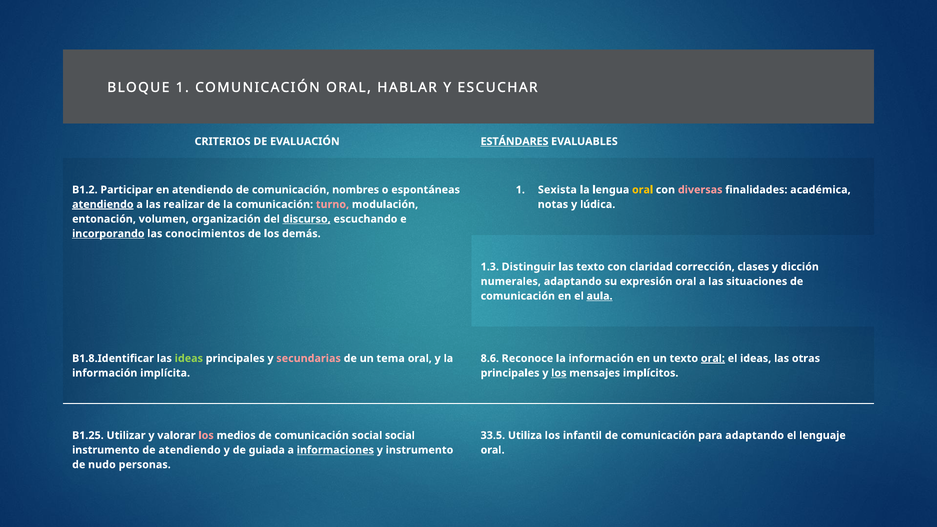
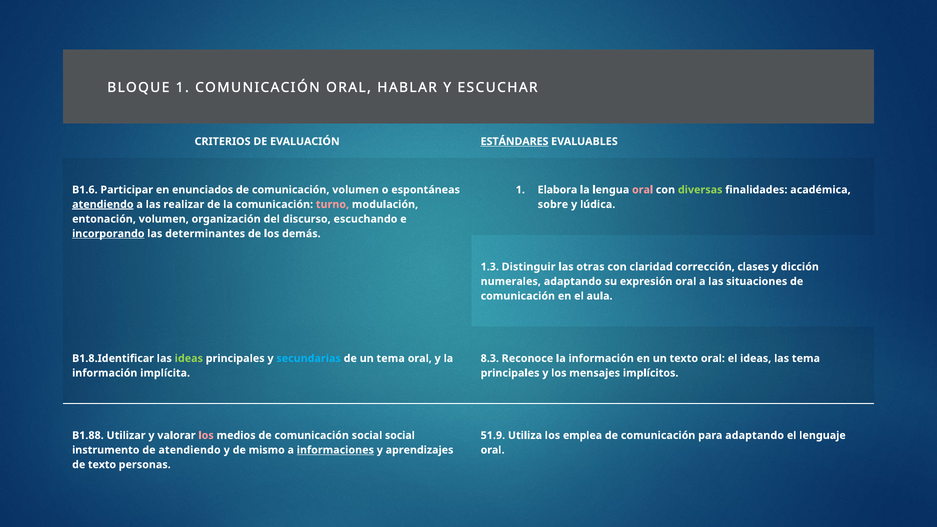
B1.2: B1.2 -> B1.6
en atendiendo: atendiendo -> enunciados
comunicación nombres: nombres -> volumen
Sexista: Sexista -> Elabora
oral at (643, 190) colour: yellow -> pink
diversas colour: pink -> light green
notas: notas -> sobre
discurso underline: present -> none
conocimientos: conocimientos -> determinantes
las texto: texto -> otras
aula underline: present -> none
secundarias colour: pink -> light blue
8.6: 8.6 -> 8.3
oral at (713, 358) underline: present -> none
las otras: otras -> tema
los at (559, 373) underline: present -> none
B1.25: B1.25 -> B1.88
33.5: 33.5 -> 51.9
infantil: infantil -> emplea
guiada: guiada -> mismo
y instrumento: instrumento -> aprendizajes
de nudo: nudo -> texto
